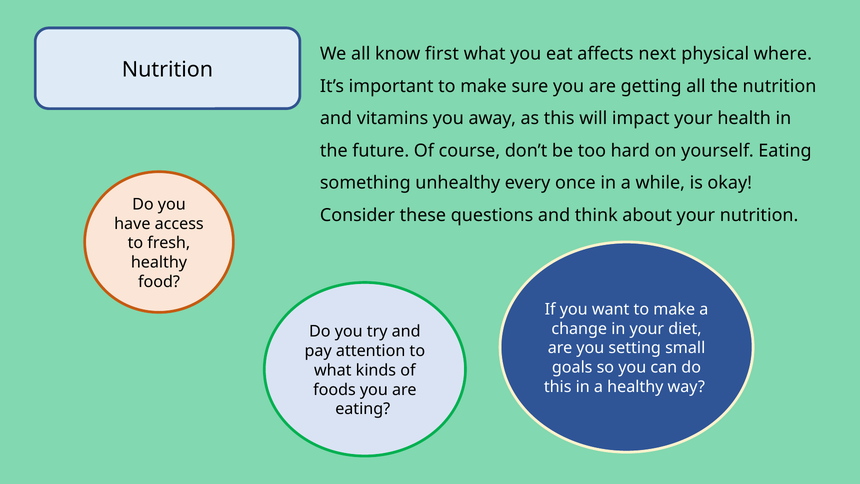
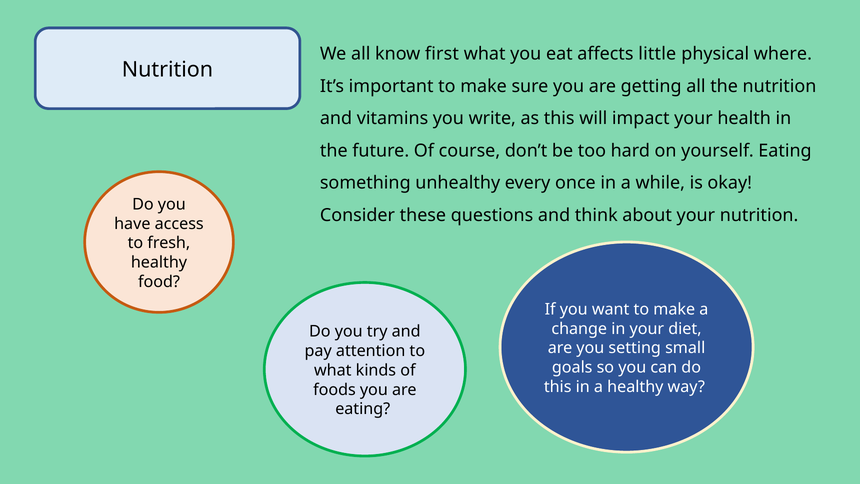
next: next -> little
away: away -> write
